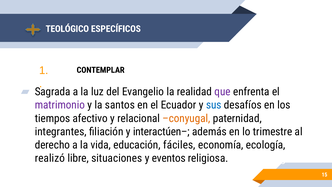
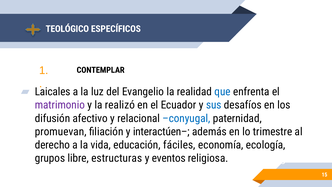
Sagrada: Sagrada -> Laicales
que colour: purple -> blue
santos: santos -> realizó
tiempos: tiempos -> difusión
conyugal colour: orange -> blue
integrantes: integrantes -> promuevan
realizó: realizó -> grupos
situaciones: situaciones -> estructuras
